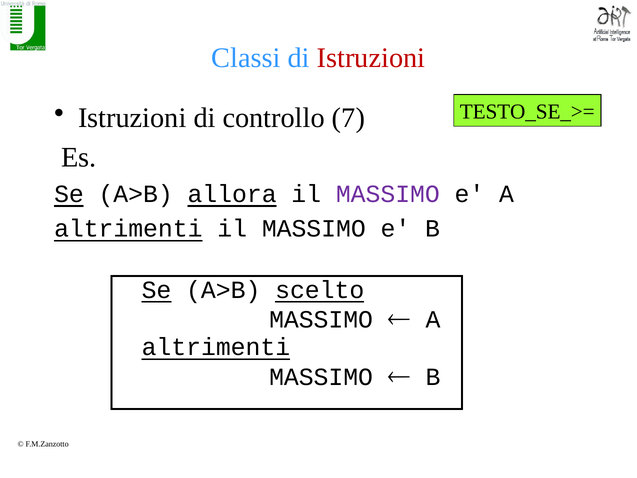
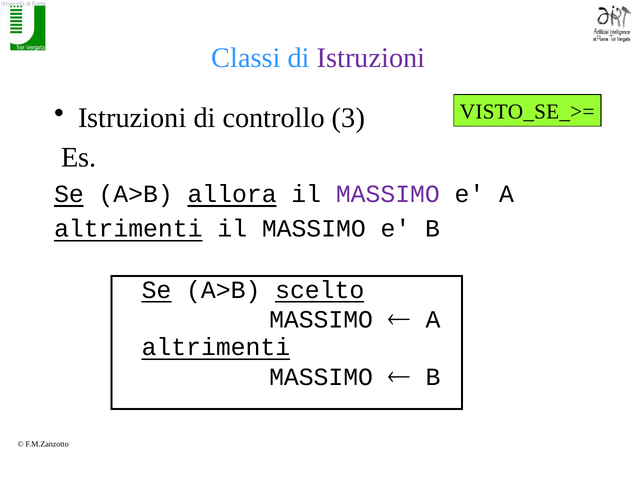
Istruzioni at (371, 58) colour: red -> purple
TESTO_SE_>=: TESTO_SE_>= -> VISTO_SE_>=
7: 7 -> 3
